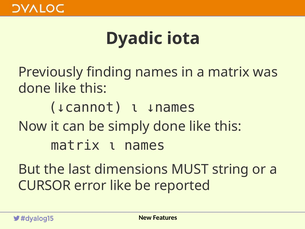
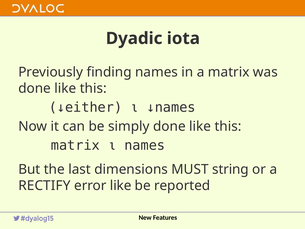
↓cannot: ↓cannot -> ↓either
CURSOR: CURSOR -> RECTIFY
